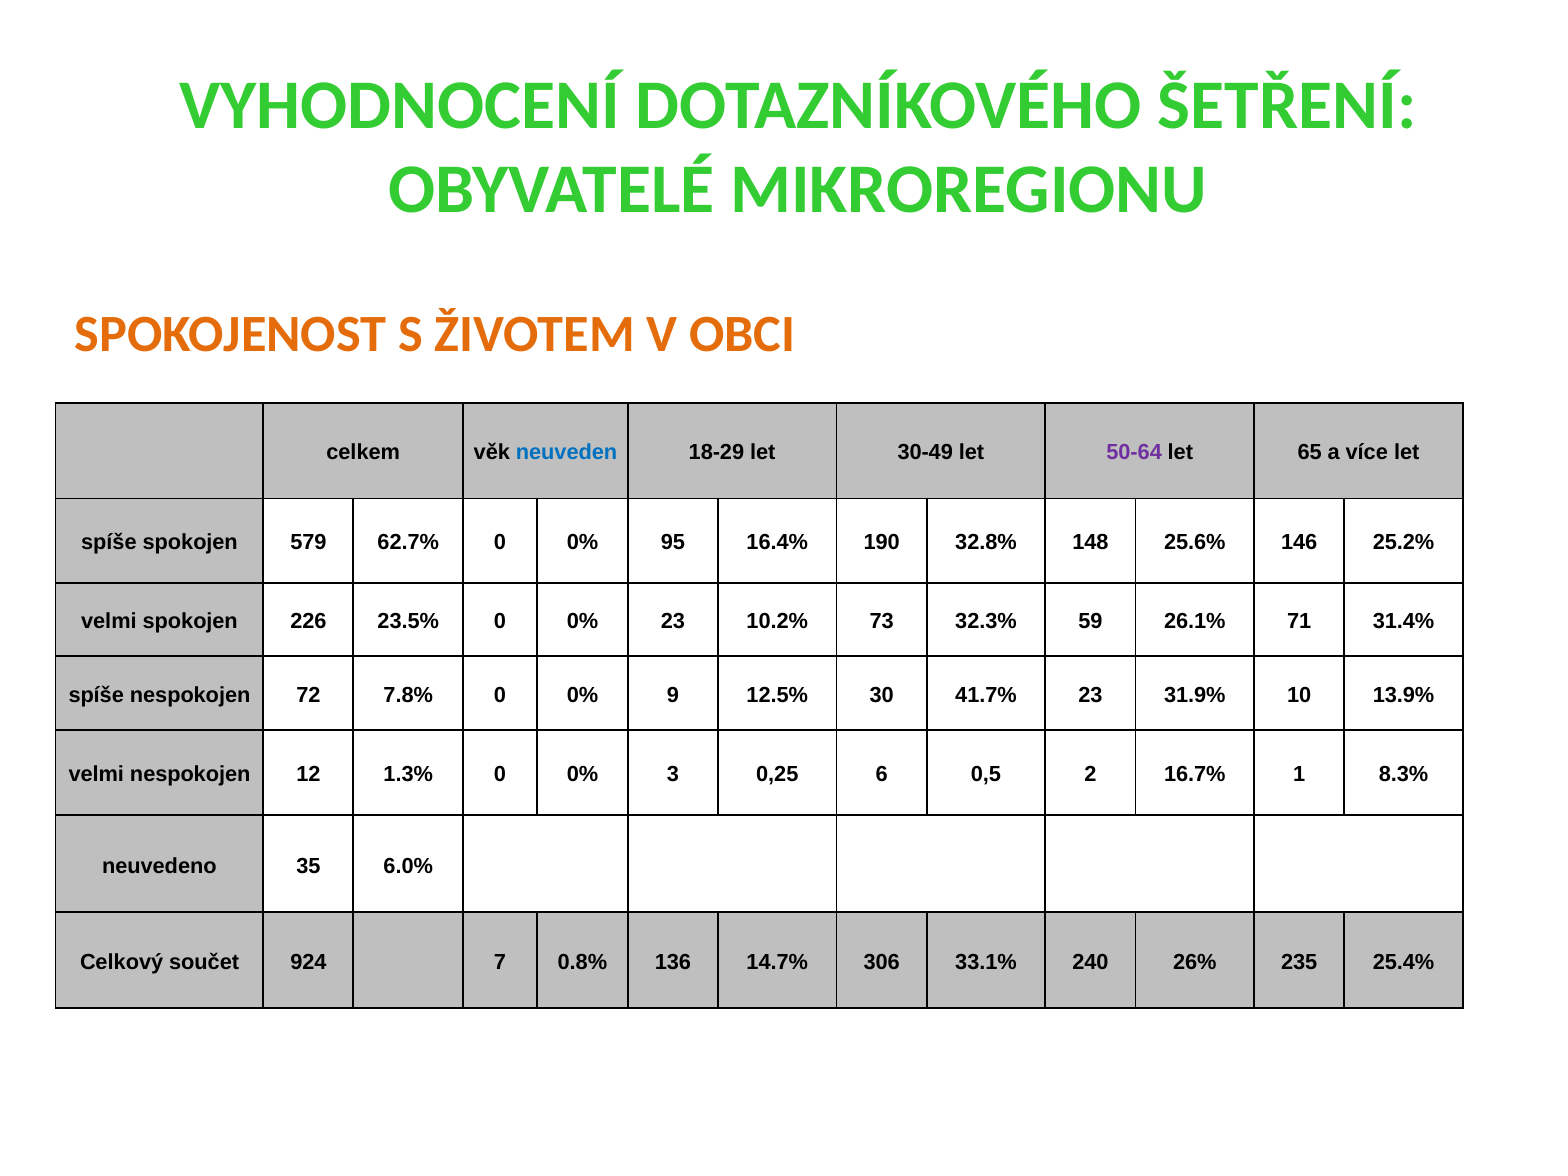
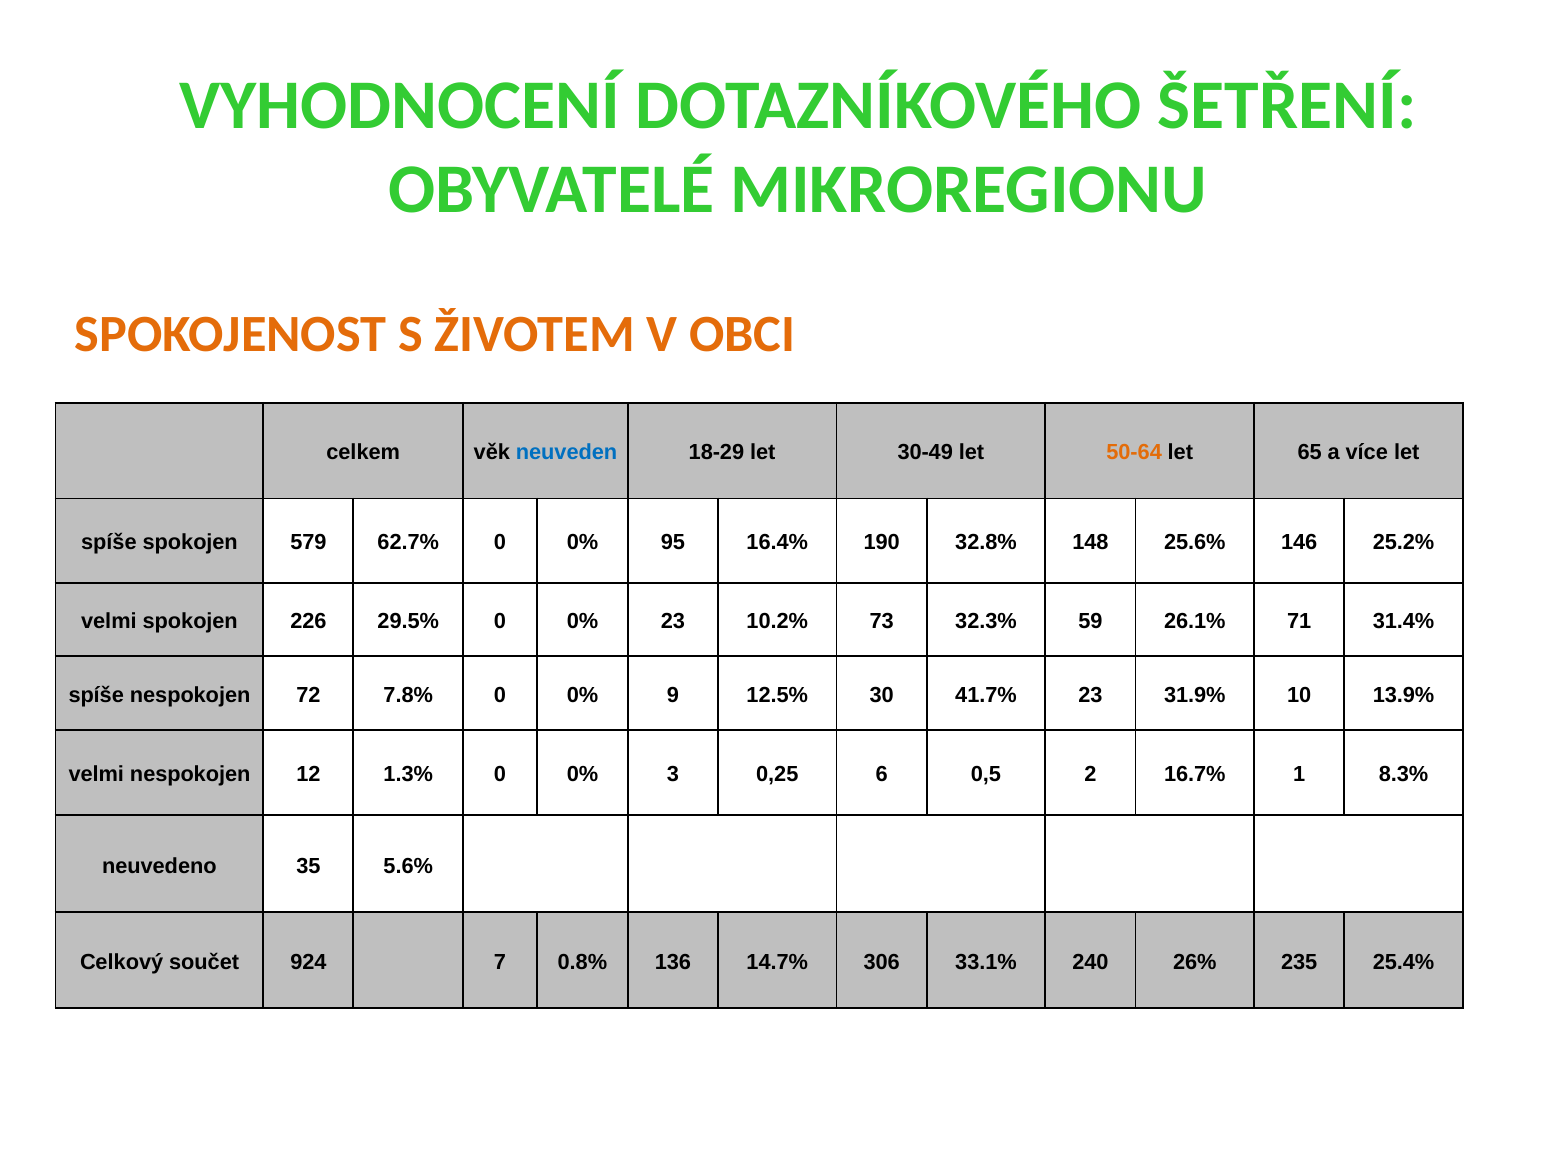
50-64 colour: purple -> orange
23.5%: 23.5% -> 29.5%
6.0%: 6.0% -> 5.6%
